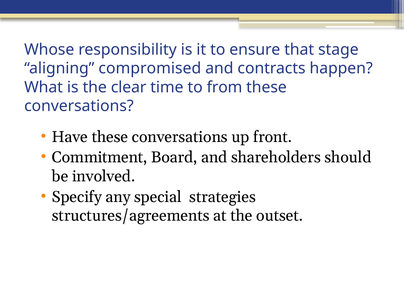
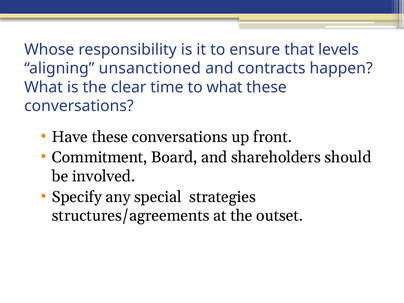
stage: stage -> levels
compromised: compromised -> unsanctioned
to from: from -> what
